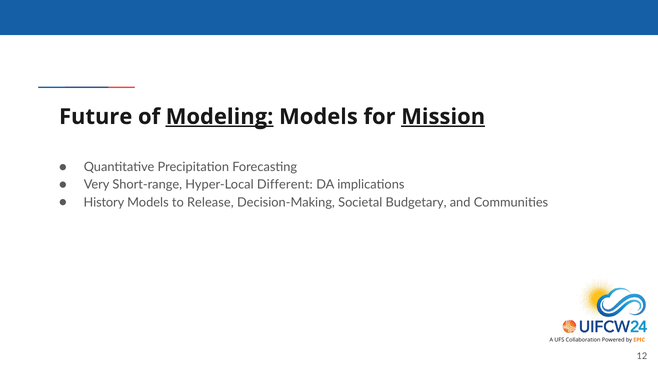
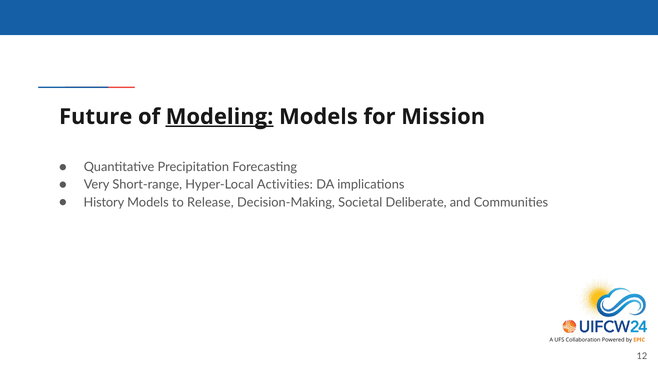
Mission underline: present -> none
Different: Different -> Activities
Budgetary: Budgetary -> Deliberate
